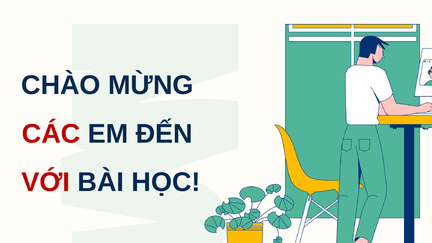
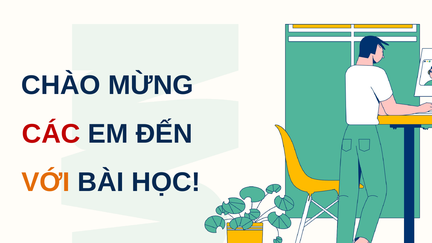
VỚI colour: red -> orange
